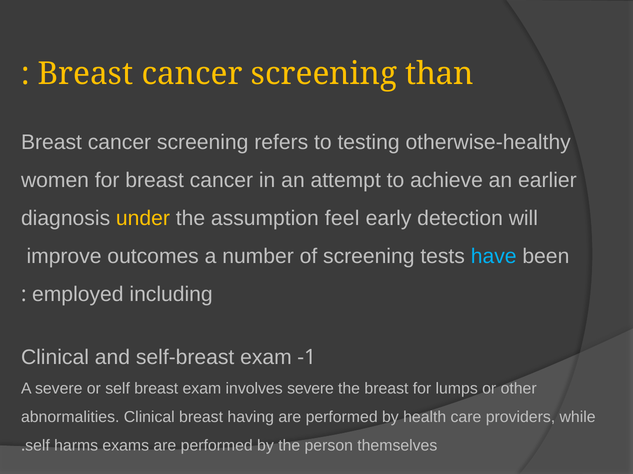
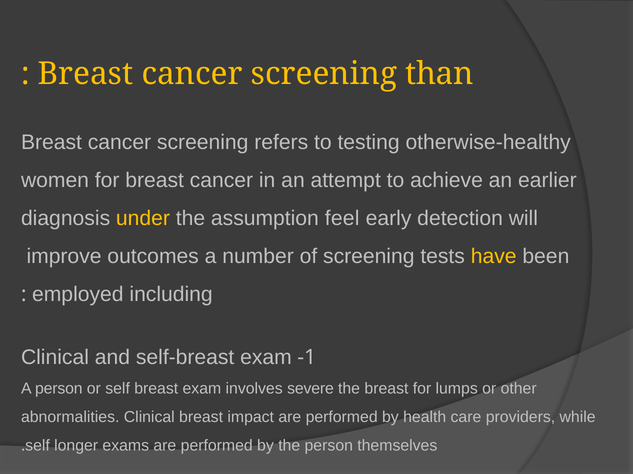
have colour: light blue -> yellow
A severe: severe -> person
having: having -> impact
harms: harms -> longer
